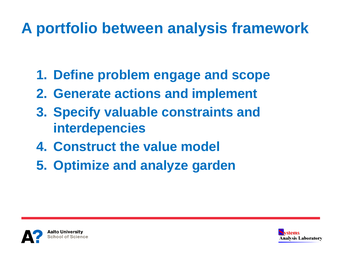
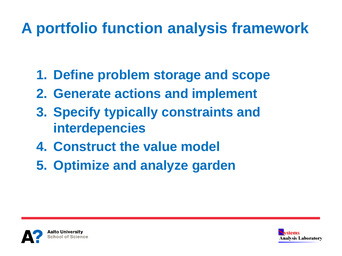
between: between -> function
engage: engage -> storage
valuable: valuable -> typically
